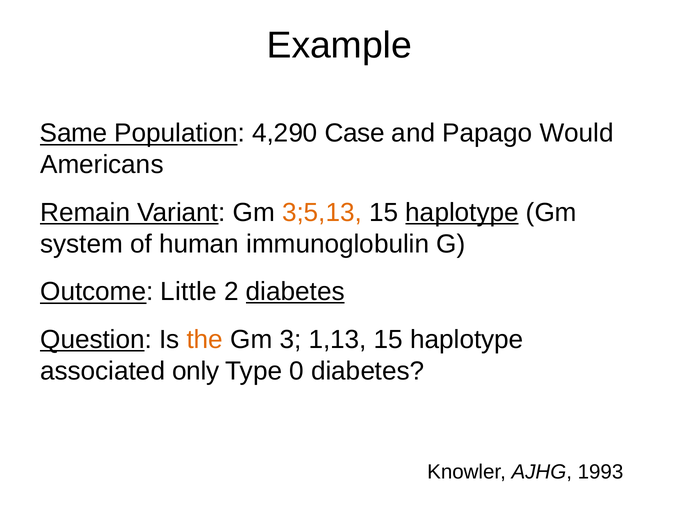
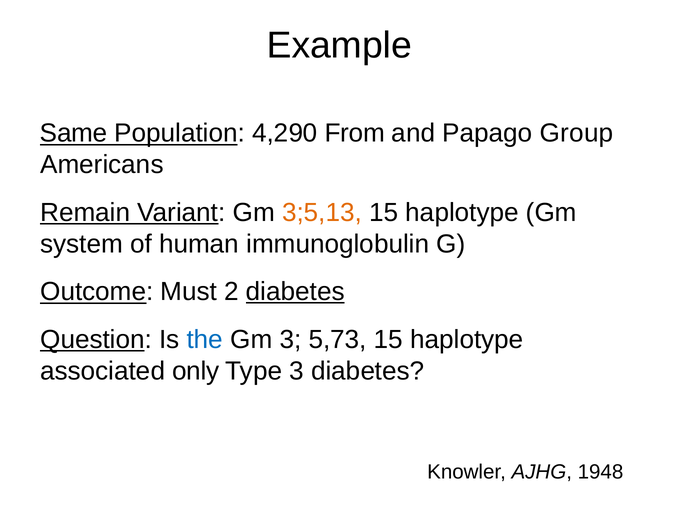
Case: Case -> From
Would: Would -> Group
haplotype at (462, 212) underline: present -> none
Little: Little -> Must
the colour: orange -> blue
1,13: 1,13 -> 5,73
Type 0: 0 -> 3
1993: 1993 -> 1948
